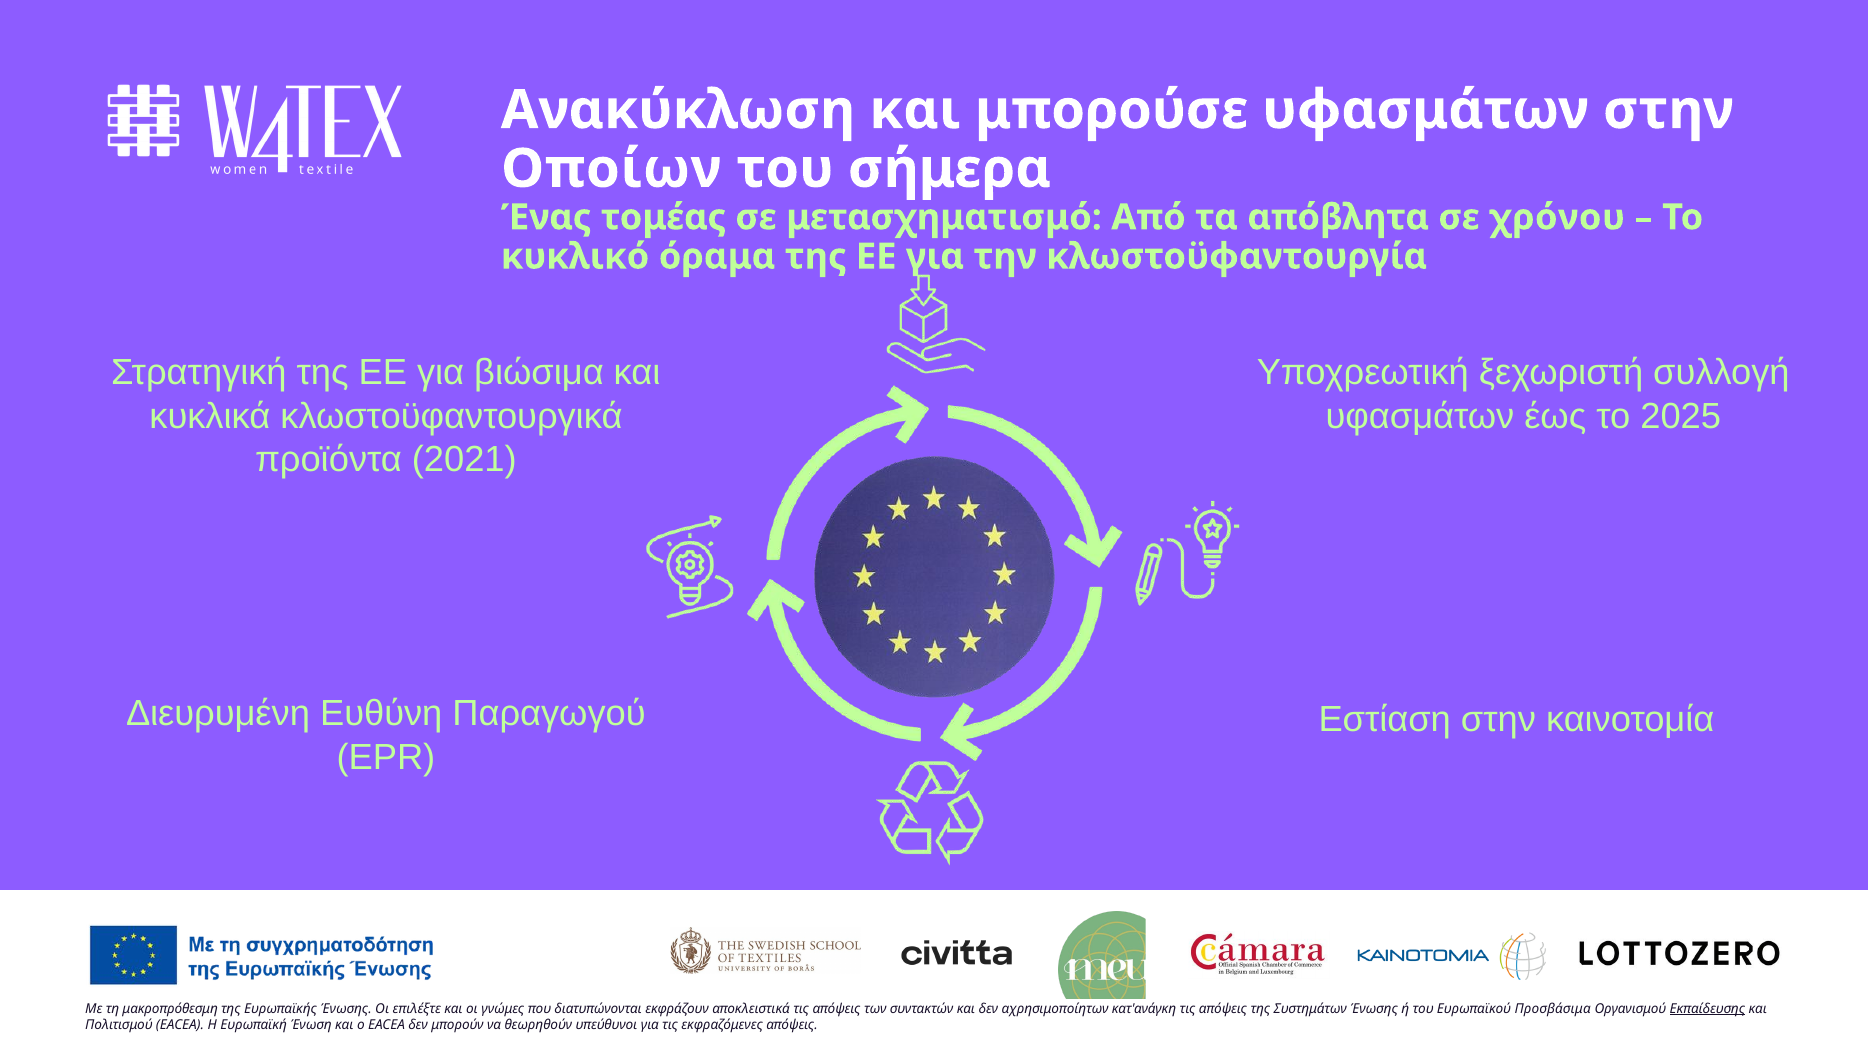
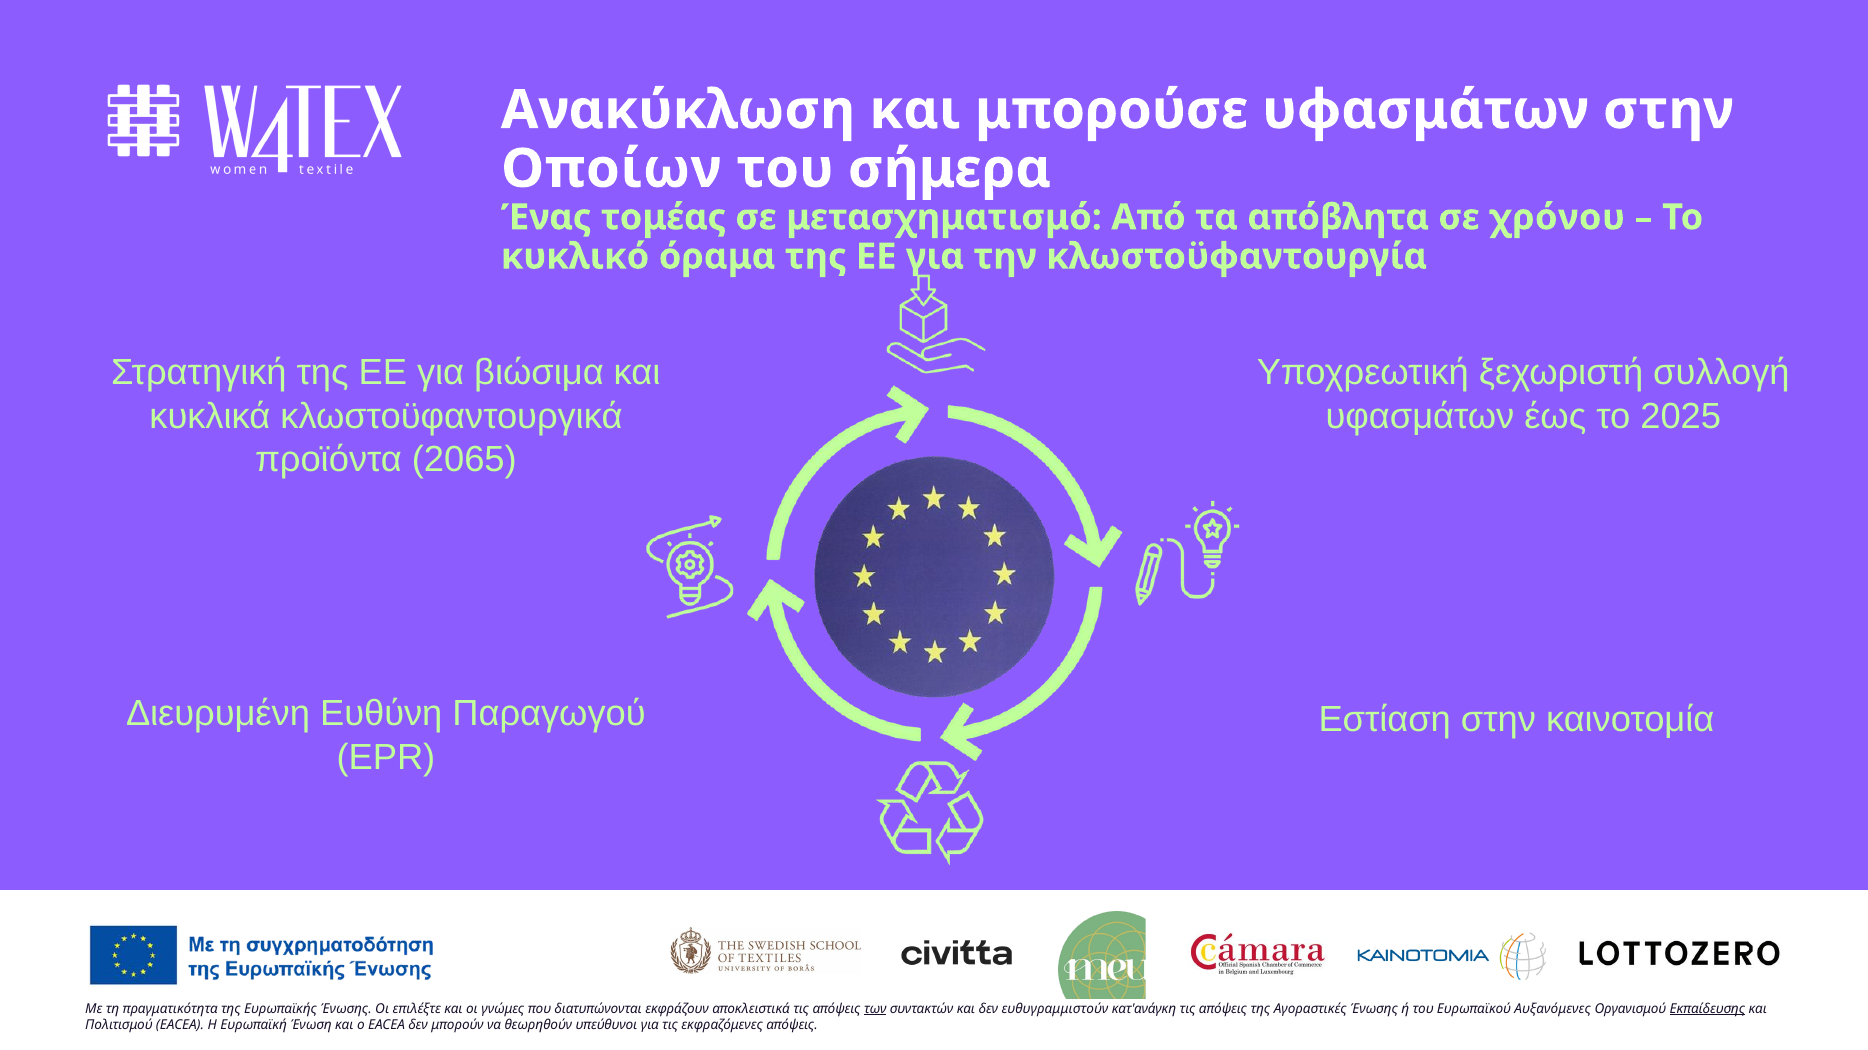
2021: 2021 -> 2065
μακροπρόθεσμη: μακροπρόθεσμη -> πραγματικότητα
των underline: none -> present
αχρησιμοποίητων: αχρησιμοποίητων -> ευθυγραμμιστούν
Συστημάτων: Συστημάτων -> Αγοραστικές
Προσβάσιμα: Προσβάσιμα -> Αυξανόμενες
